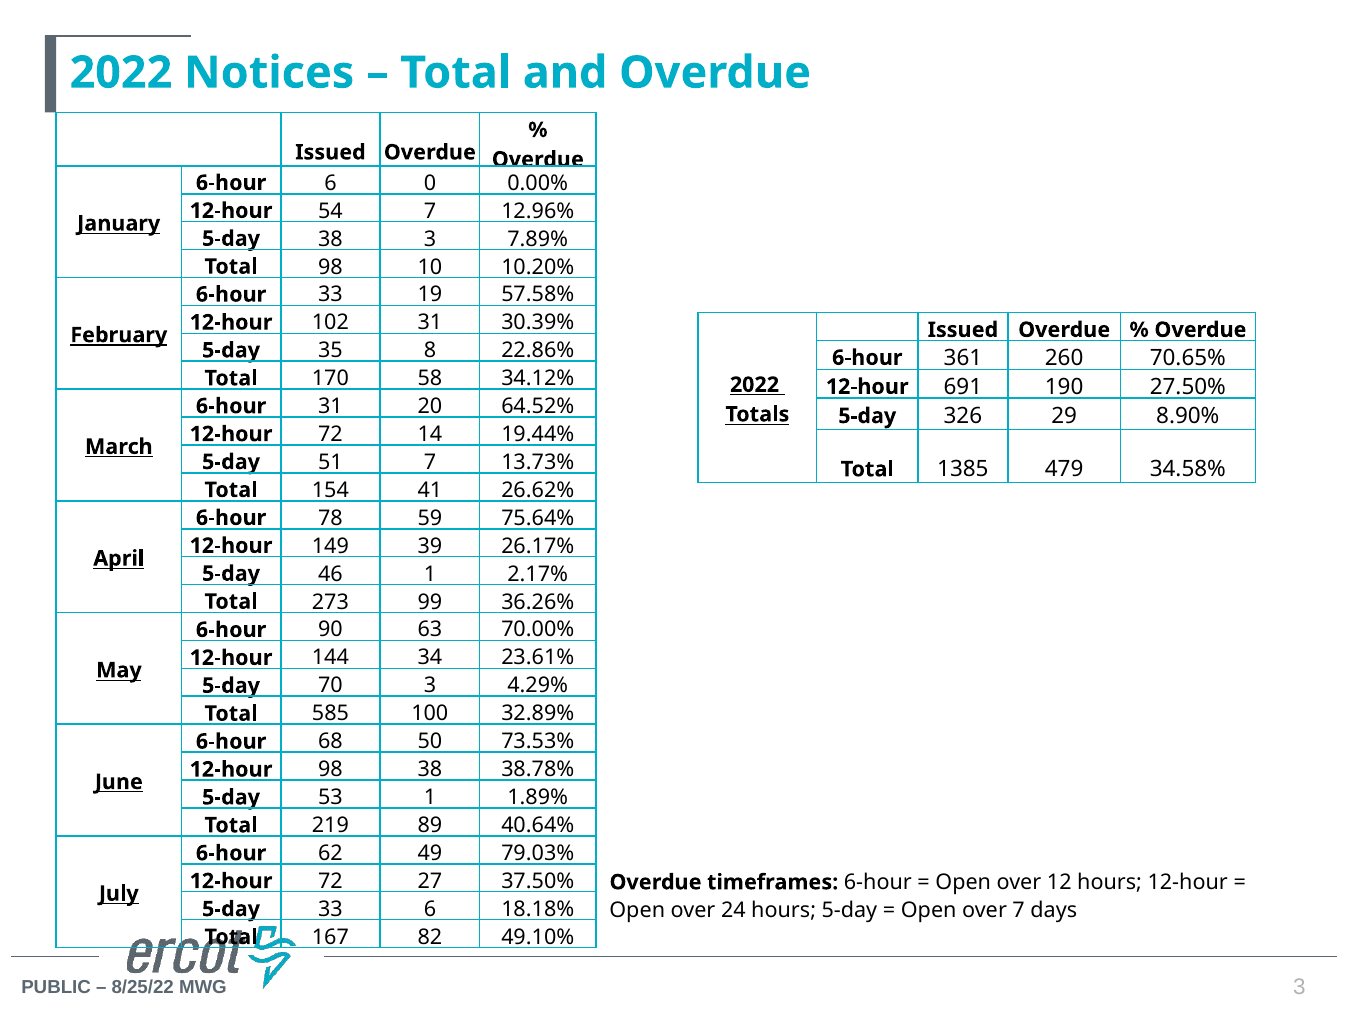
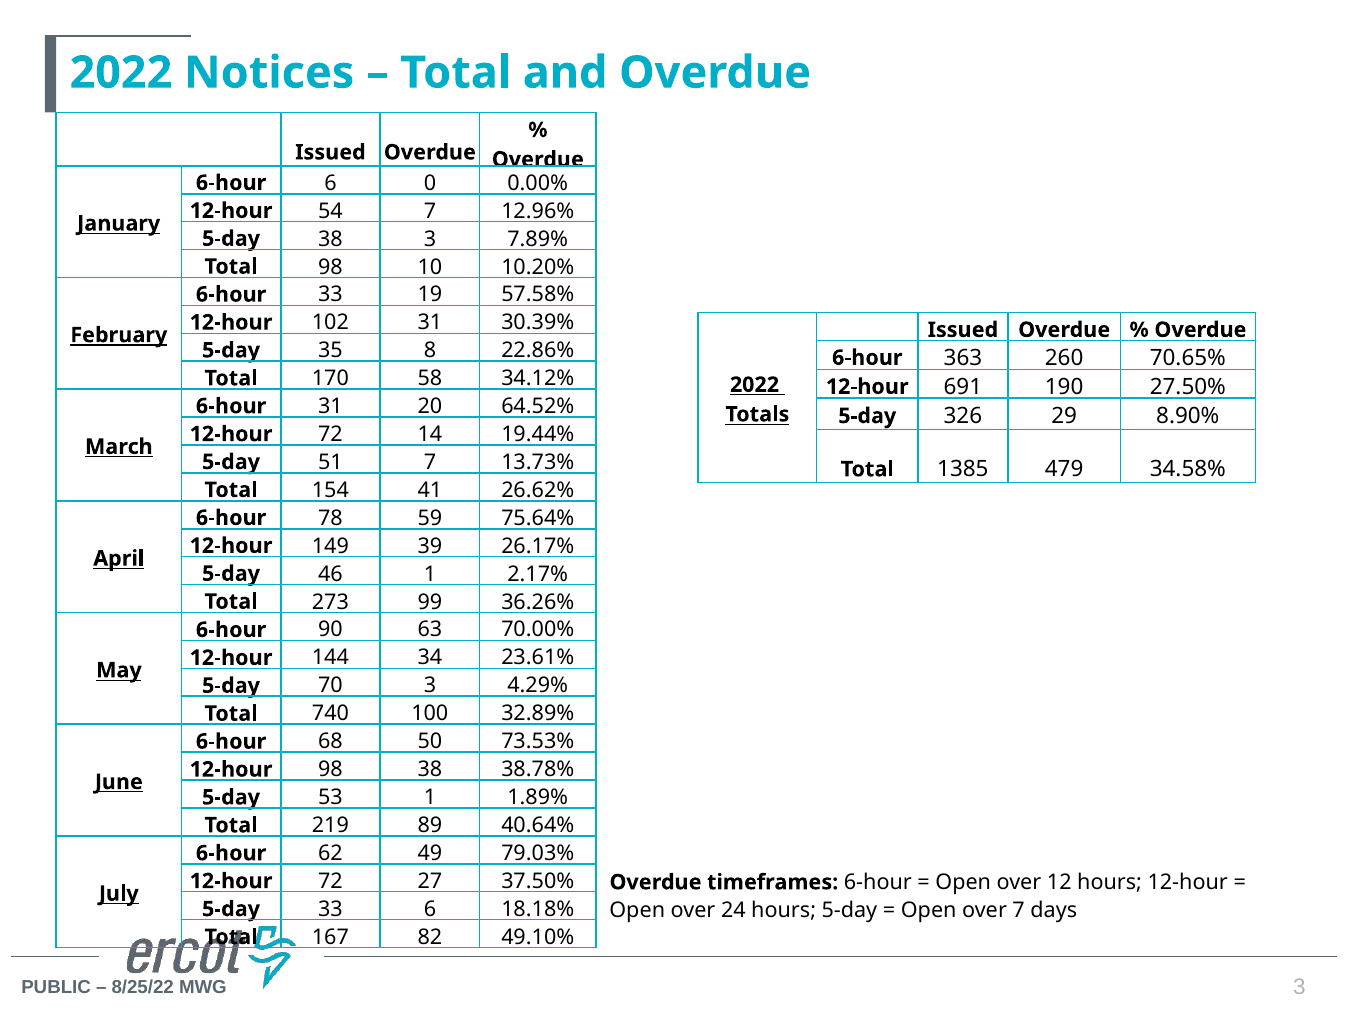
361: 361 -> 363
585: 585 -> 740
